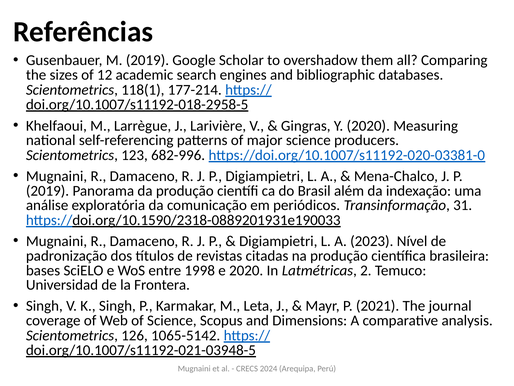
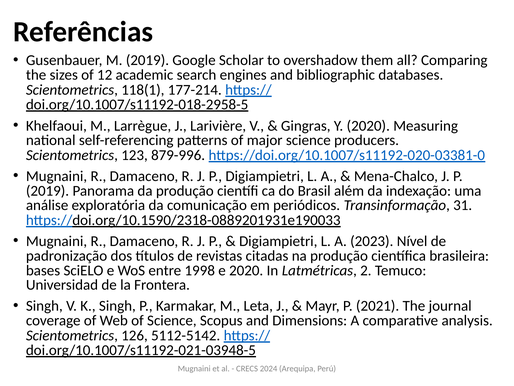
682-996: 682-996 -> 879-996
1065-5142: 1065-5142 -> 5112-5142
